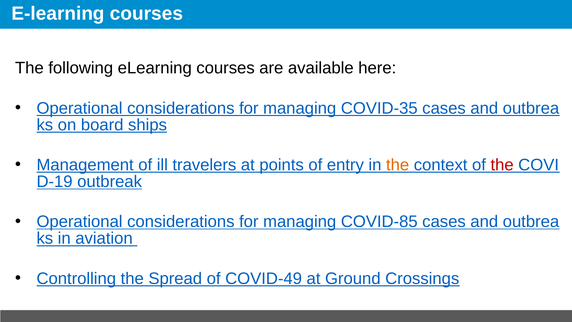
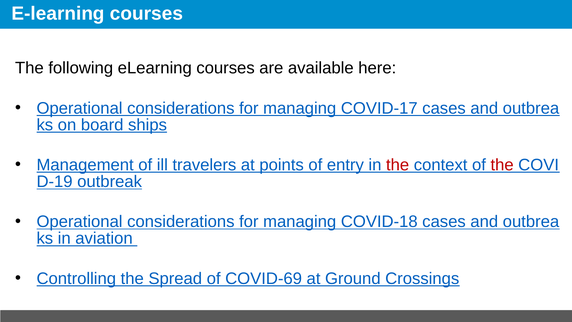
COVID-35: COVID-35 -> COVID-17
the at (398, 165) colour: orange -> red
COVID-85: COVID-85 -> COVID-18
COVID-49: COVID-49 -> COVID-69
